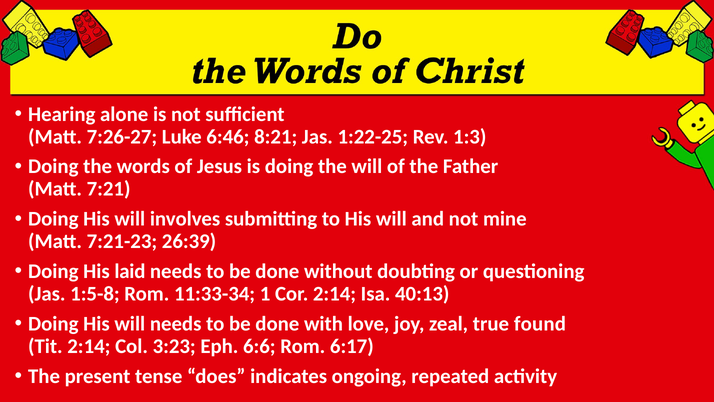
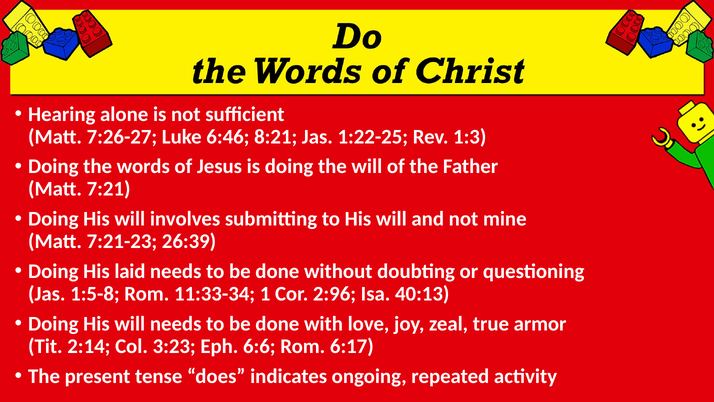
Cor 2:14: 2:14 -> 2:96
found: found -> armor
